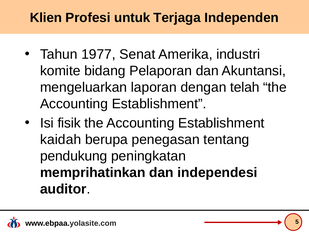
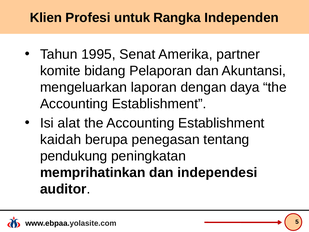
Terjaga: Terjaga -> Rangka
1977: 1977 -> 1995
industri: industri -> partner
telah: telah -> daya
fisik: fisik -> alat
